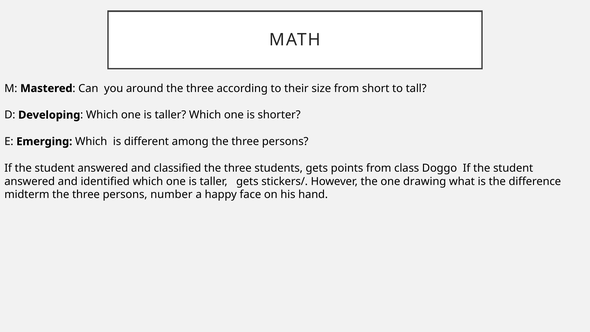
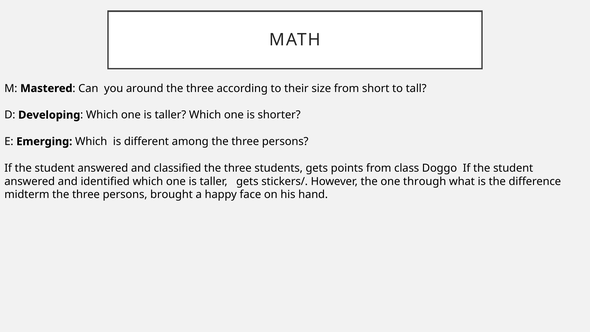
drawing: drawing -> through
number: number -> brought
